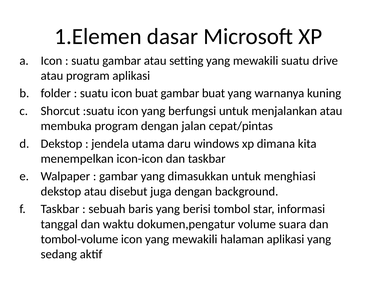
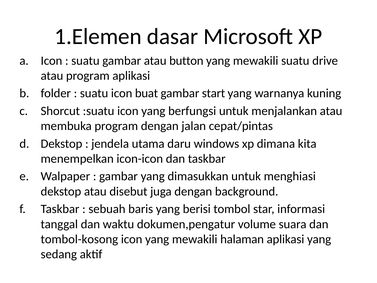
setting: setting -> button
gambar buat: buat -> start
tombol-volume: tombol-volume -> tombol-kosong
